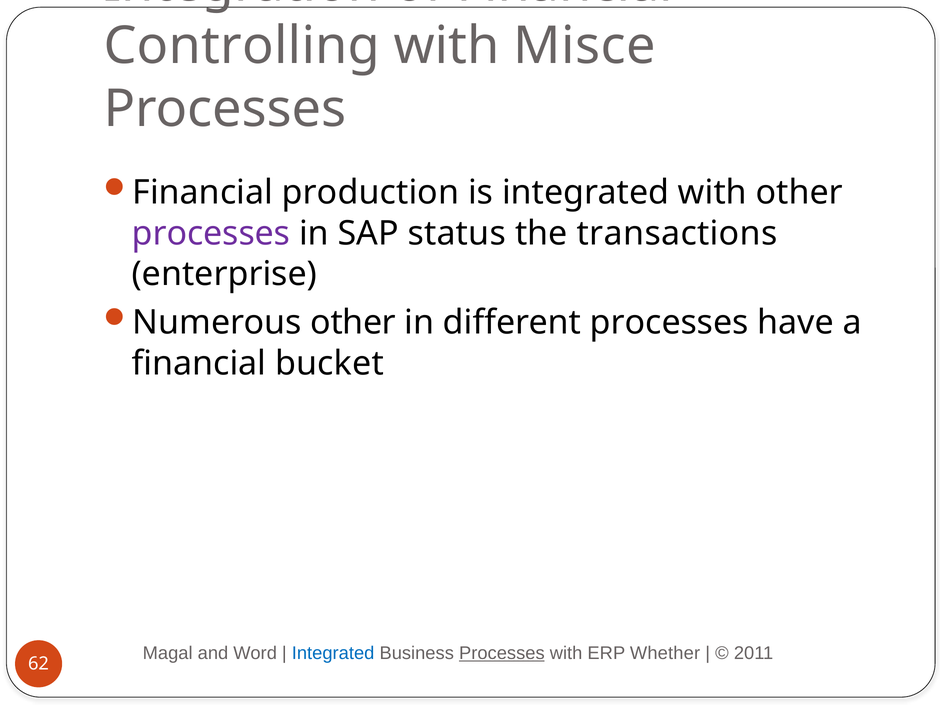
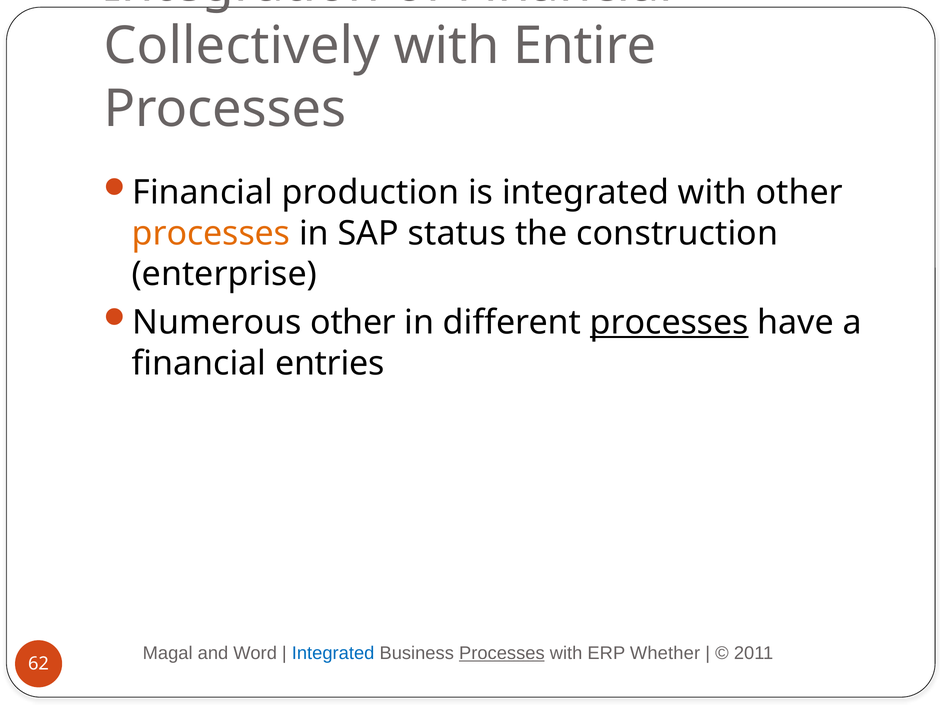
Controlling: Controlling -> Collectively
Misce: Misce -> Entire
processes at (211, 233) colour: purple -> orange
transactions: transactions -> construction
processes at (669, 322) underline: none -> present
bucket: bucket -> entries
